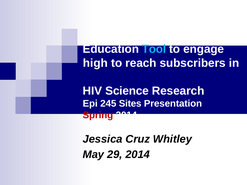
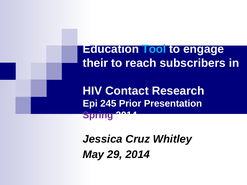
high: high -> their
Science: Science -> Contact
Sites: Sites -> Prior
Spring colour: red -> purple
